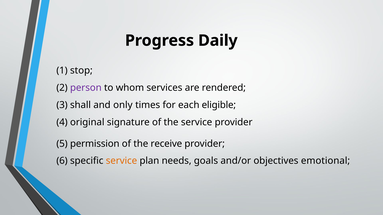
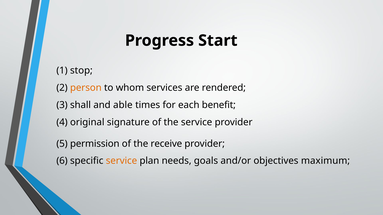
Daily: Daily -> Start
person colour: purple -> orange
only: only -> able
eligible: eligible -> benefit
emotional: emotional -> maximum
